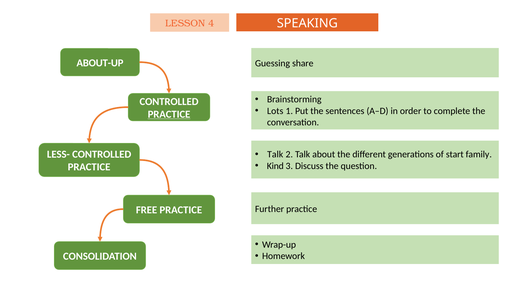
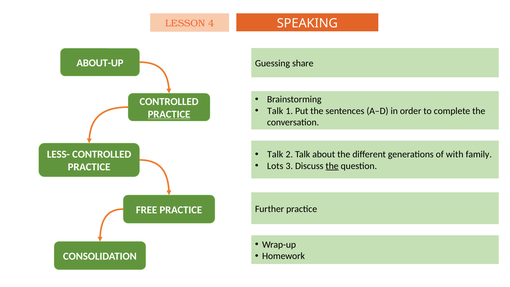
Lots at (275, 111): Lots -> Talk
start: start -> with
Kind: Kind -> Lots
the at (332, 166) underline: none -> present
